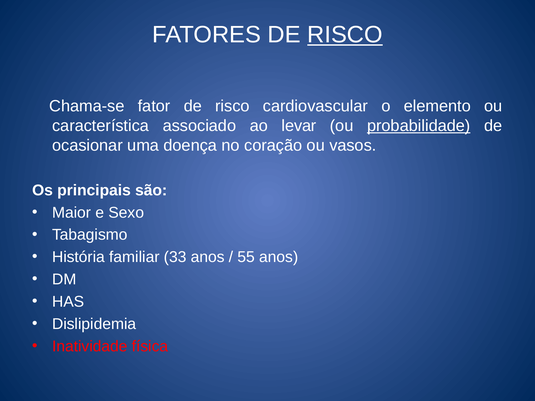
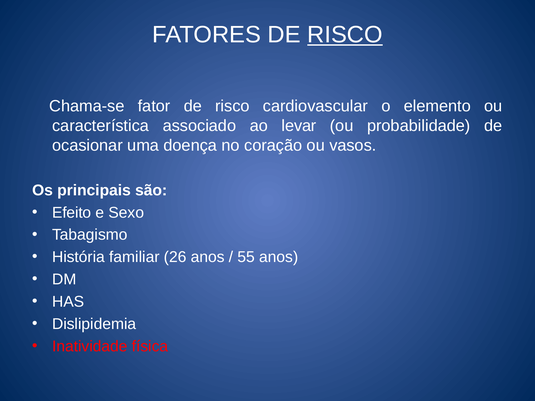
probabilidade underline: present -> none
Maior: Maior -> Efeito
33: 33 -> 26
